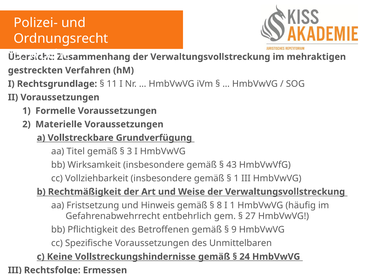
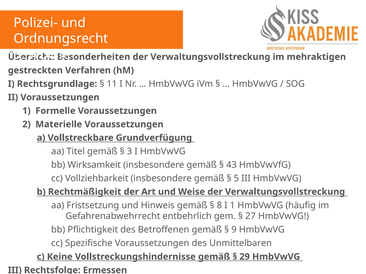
Zusammenhang: Zusammenhang -> Besonderheiten
1 at (236, 179): 1 -> 5
24: 24 -> 29
